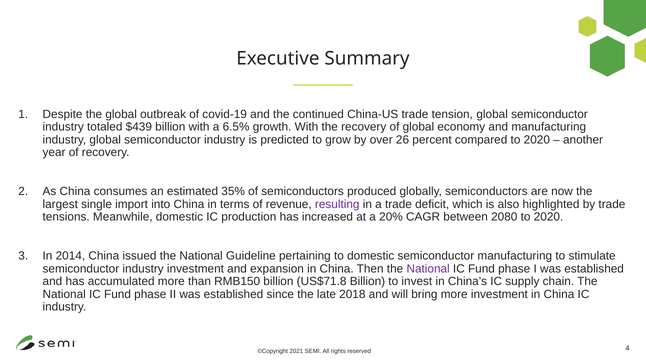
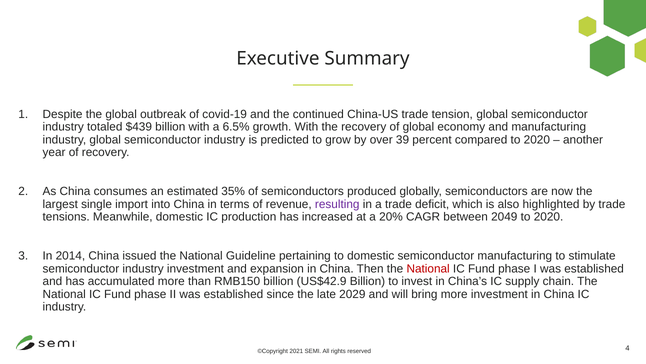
26: 26 -> 39
2080: 2080 -> 2049
National at (428, 268) colour: purple -> red
US$71.8: US$71.8 -> US$42.9
2018: 2018 -> 2029
